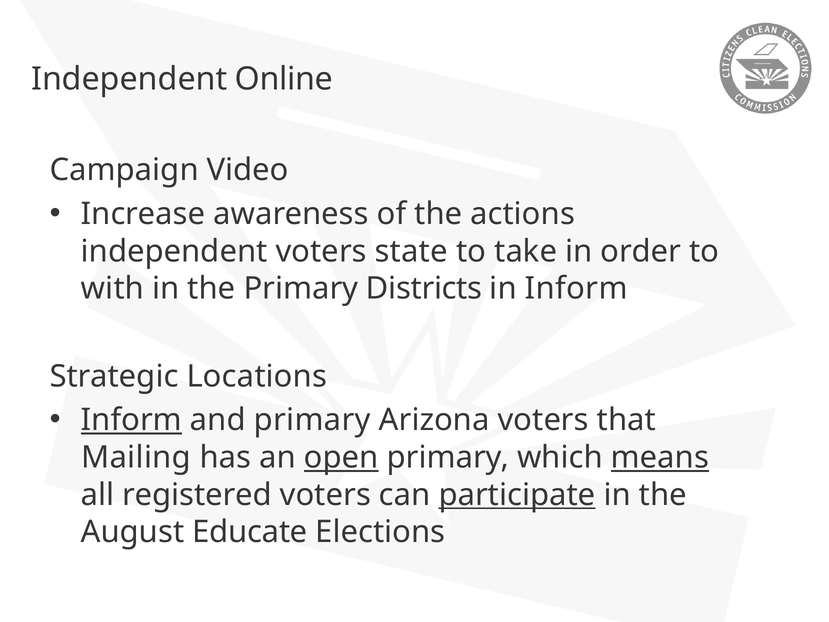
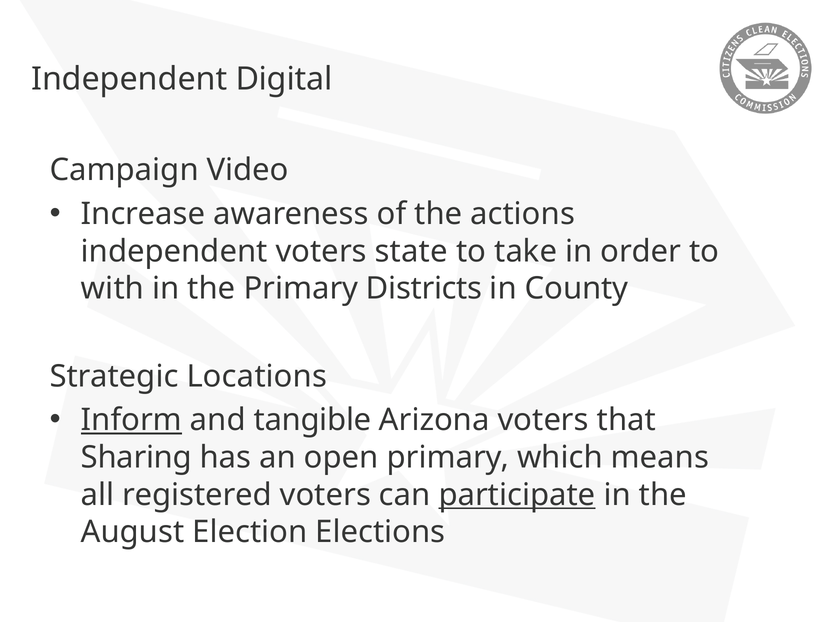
Online: Online -> Digital
in Inform: Inform -> County
and primary: primary -> tangible
Mailing: Mailing -> Sharing
open underline: present -> none
means underline: present -> none
Educate: Educate -> Election
